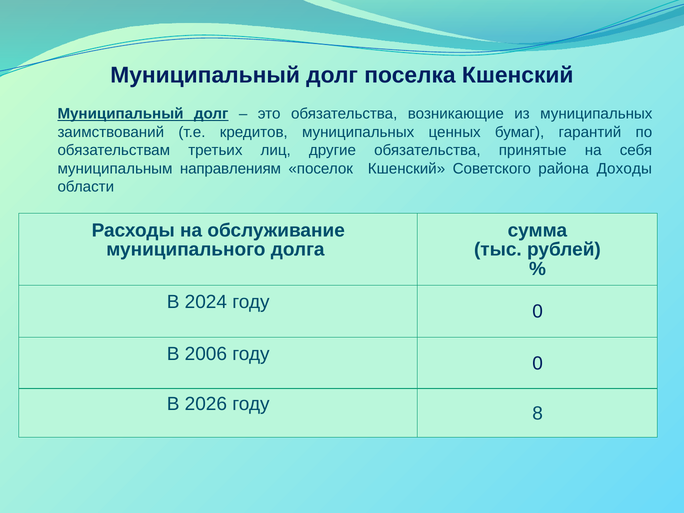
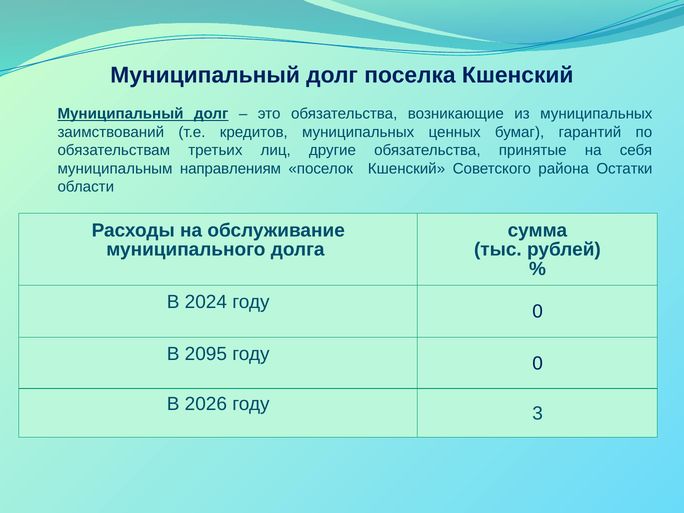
Доходы: Доходы -> Остатки
2006: 2006 -> 2095
8: 8 -> 3
